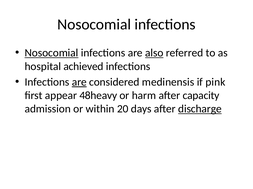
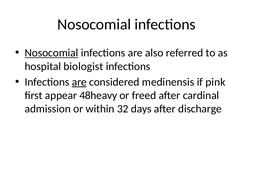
also underline: present -> none
achieved: achieved -> biologist
harm: harm -> freed
capacity: capacity -> cardinal
20: 20 -> 32
discharge underline: present -> none
